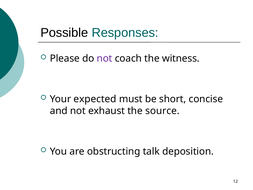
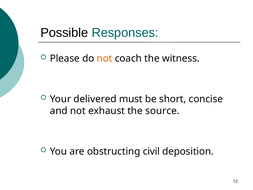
not at (105, 58) colour: purple -> orange
expected: expected -> delivered
talk: talk -> civil
